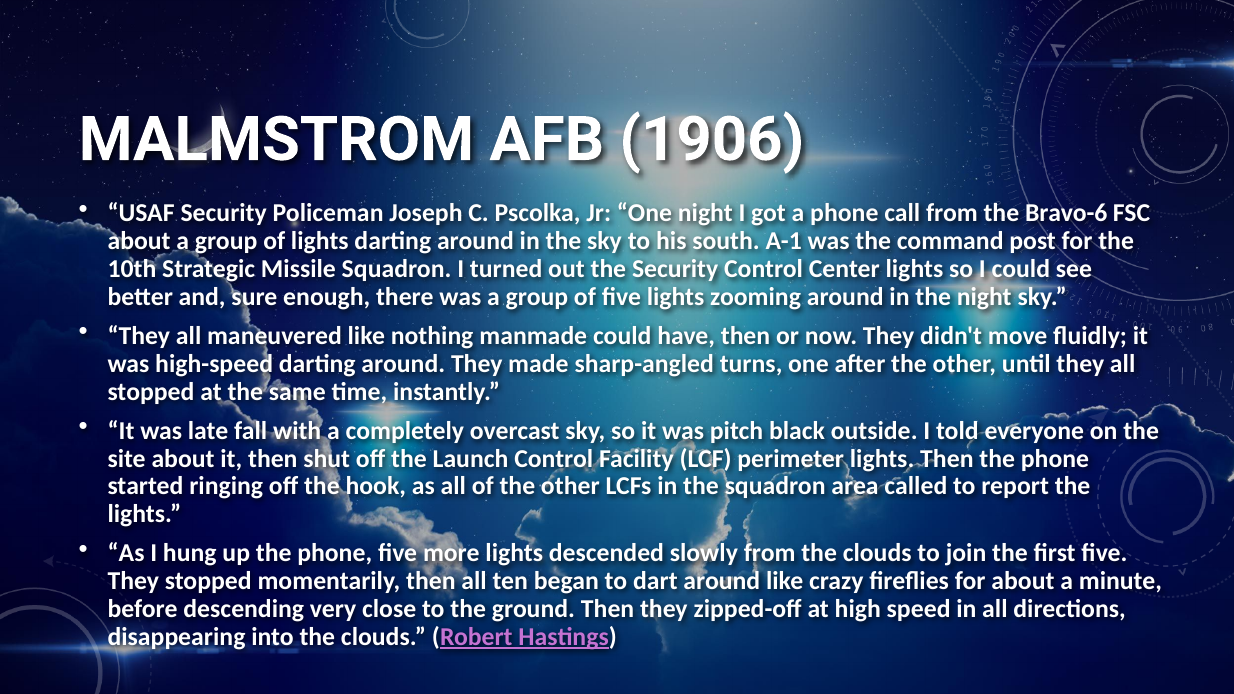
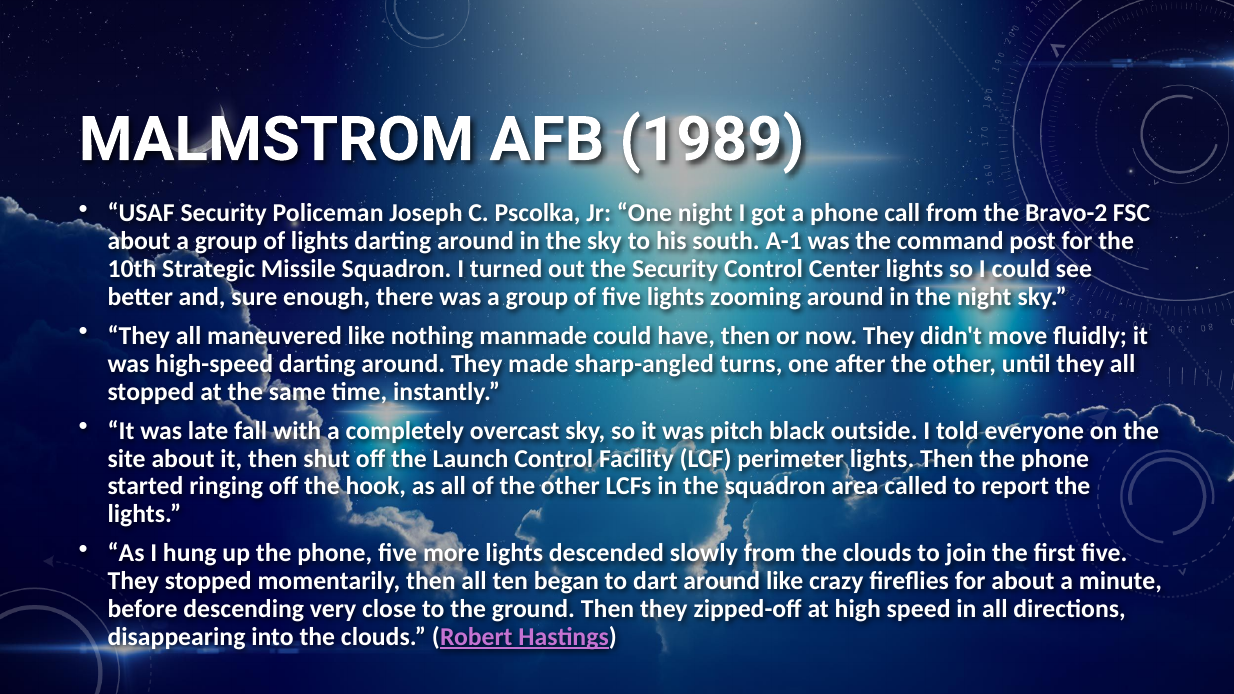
1906: 1906 -> 1989
Bravo-6: Bravo-6 -> Bravo-2
